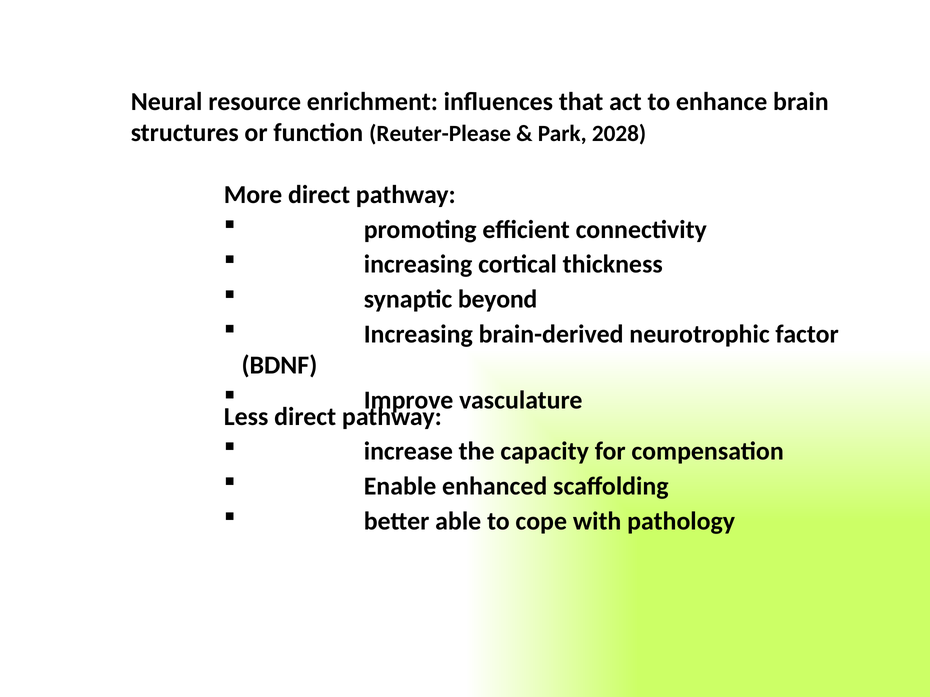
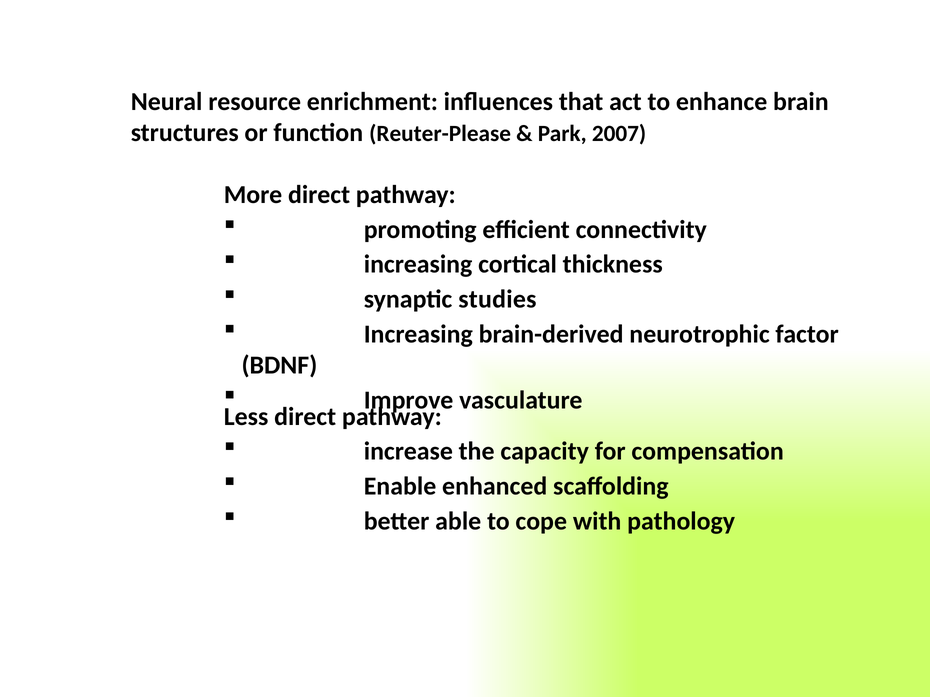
2028: 2028 -> 2007
beyond: beyond -> studies
